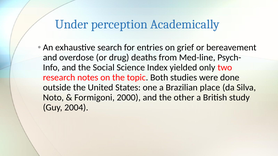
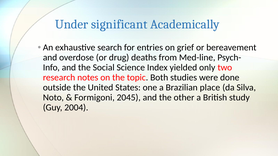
perception: perception -> significant
2000: 2000 -> 2045
